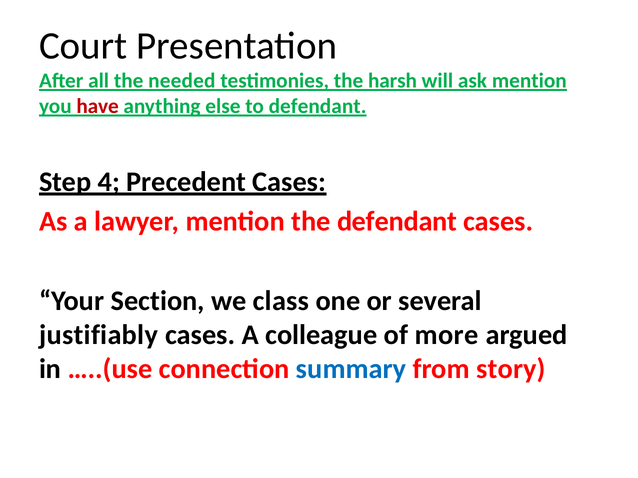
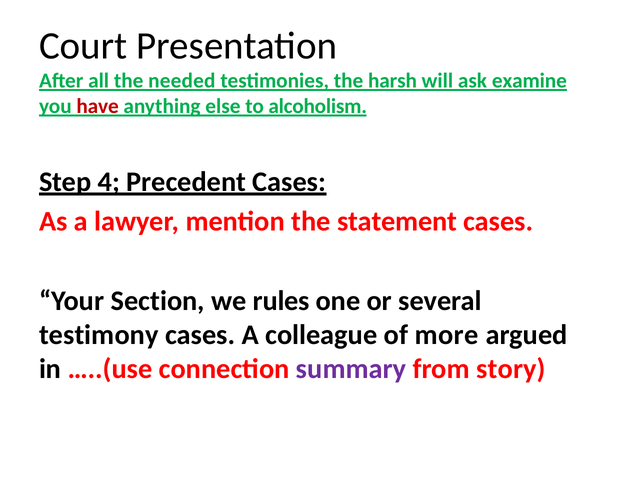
ask mention: mention -> examine
to defendant: defendant -> alcoholism
the defendant: defendant -> statement
class: class -> rules
justifiably: justifiably -> testimony
summary colour: blue -> purple
